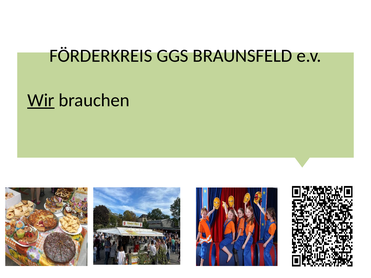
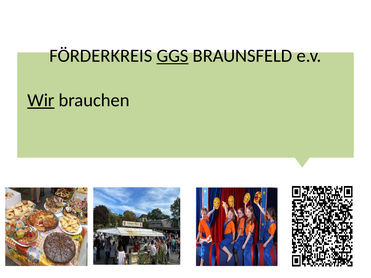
GGS underline: none -> present
